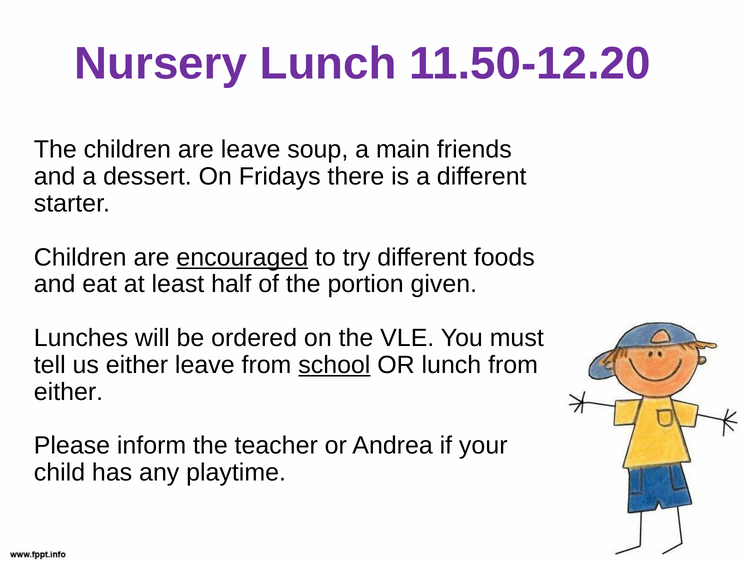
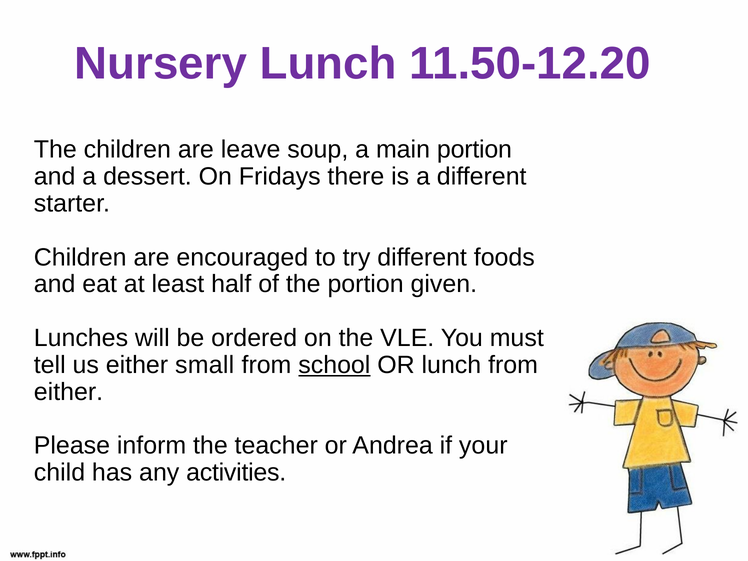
main friends: friends -> portion
encouraged underline: present -> none
either leave: leave -> small
playtime: playtime -> activities
